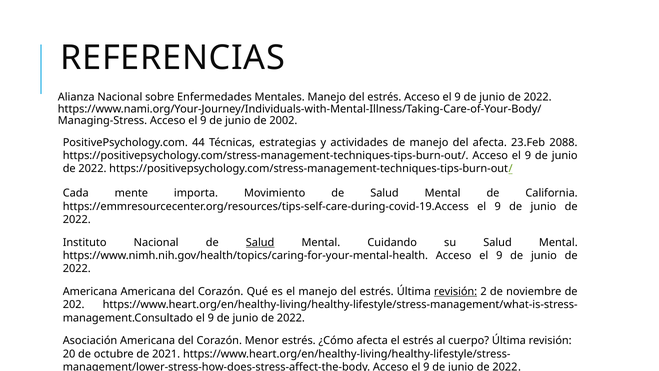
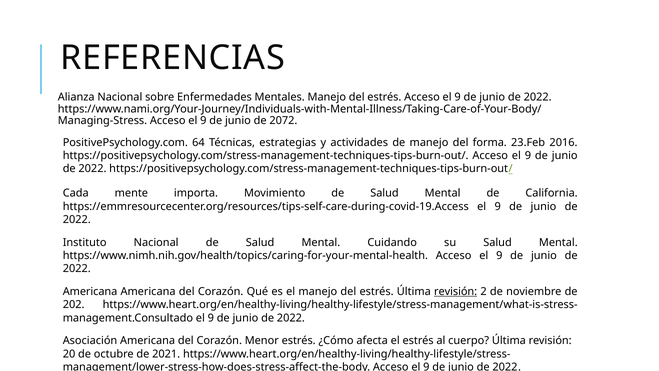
2002: 2002 -> 2072
44: 44 -> 64
del afecta: afecta -> forma
2088: 2088 -> 2016
Salud at (260, 242) underline: present -> none
